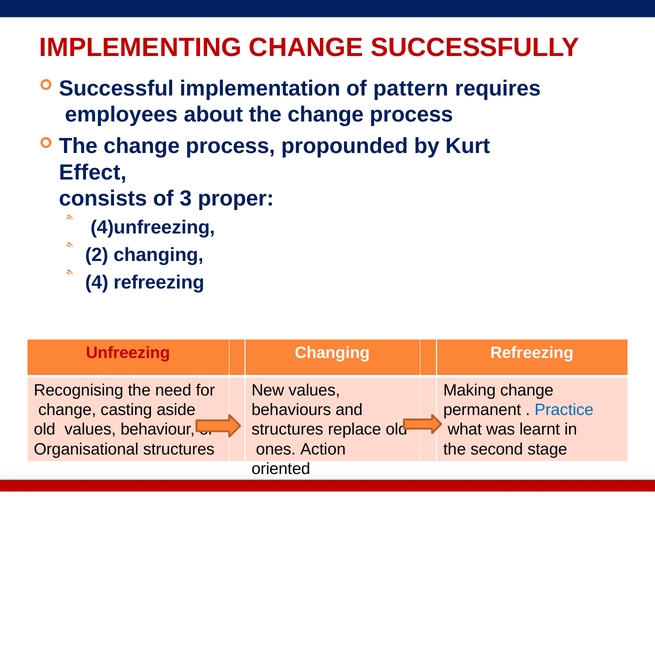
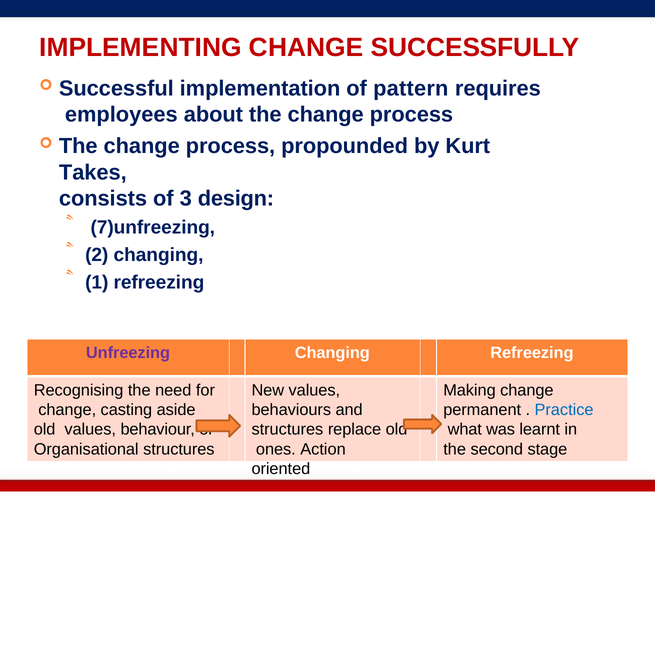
Effect: Effect -> Takes
proper: proper -> design
4)unfreezing: 4)unfreezing -> 7)unfreezing
4: 4 -> 1
Unfreezing colour: red -> purple
